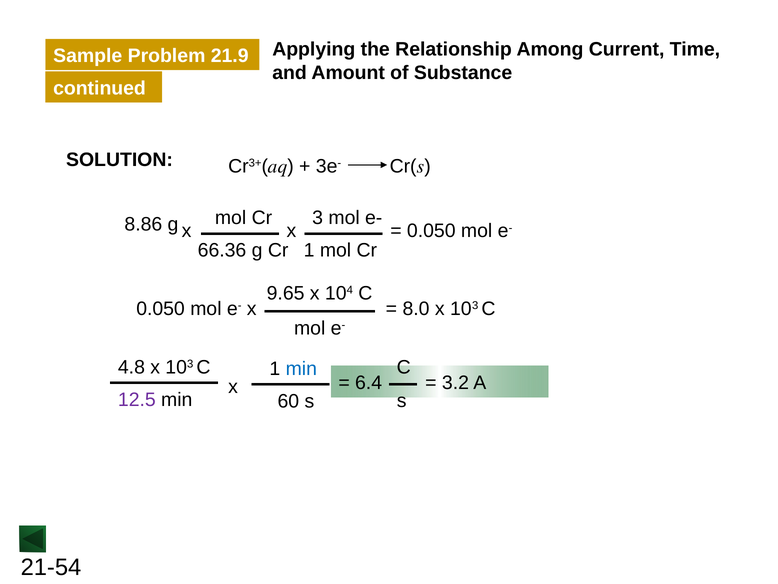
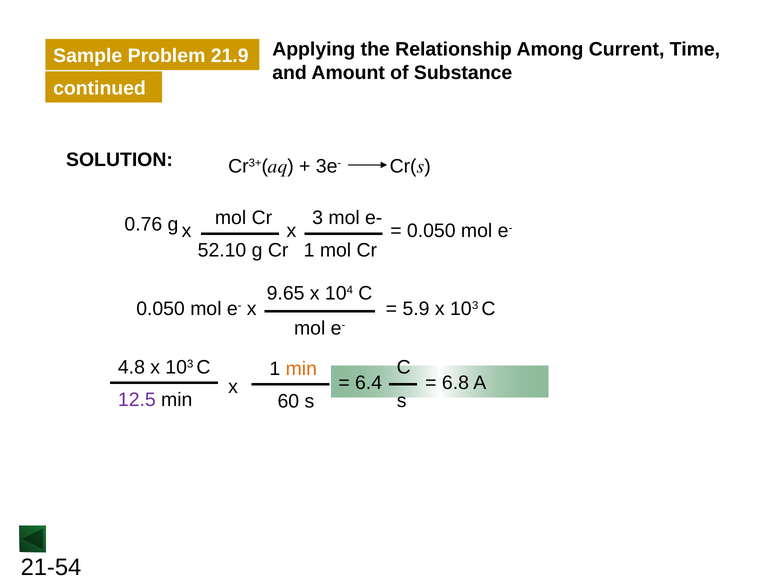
8.86: 8.86 -> 0.76
66.36: 66.36 -> 52.10
8.0: 8.0 -> 5.9
min at (301, 368) colour: blue -> orange
3.2: 3.2 -> 6.8
